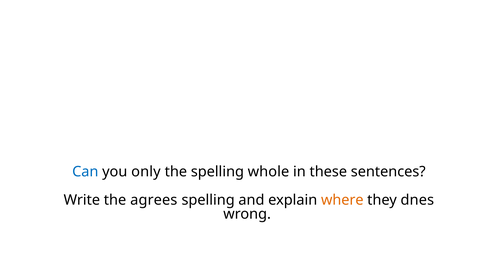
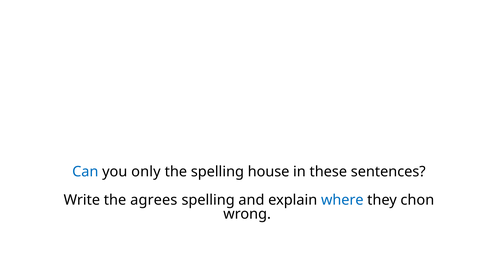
whole: whole -> house
where colour: orange -> blue
dnes: dnes -> chon
